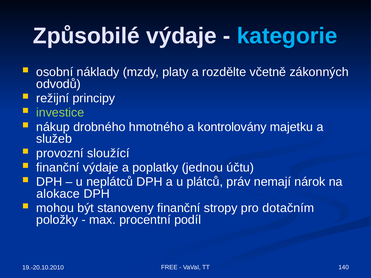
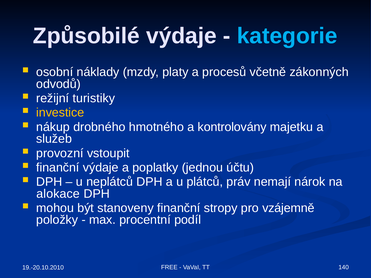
rozdělte: rozdělte -> procesů
principy: principy -> turistiky
investice colour: light green -> yellow
sloužící: sloužící -> vstoupit
dotačním: dotačním -> vzájemně
